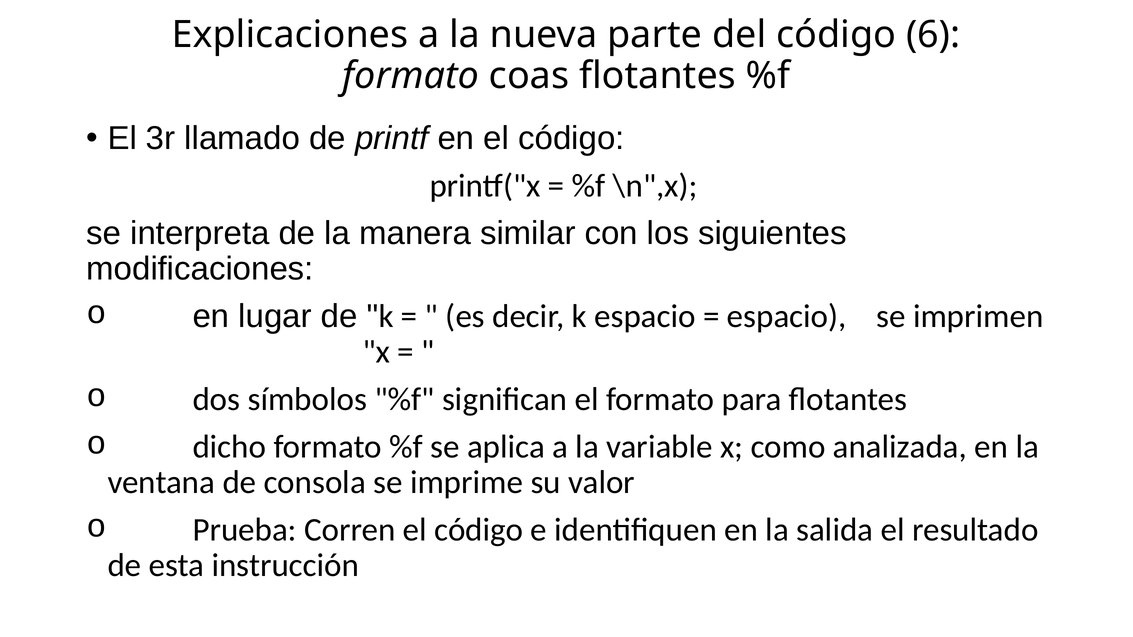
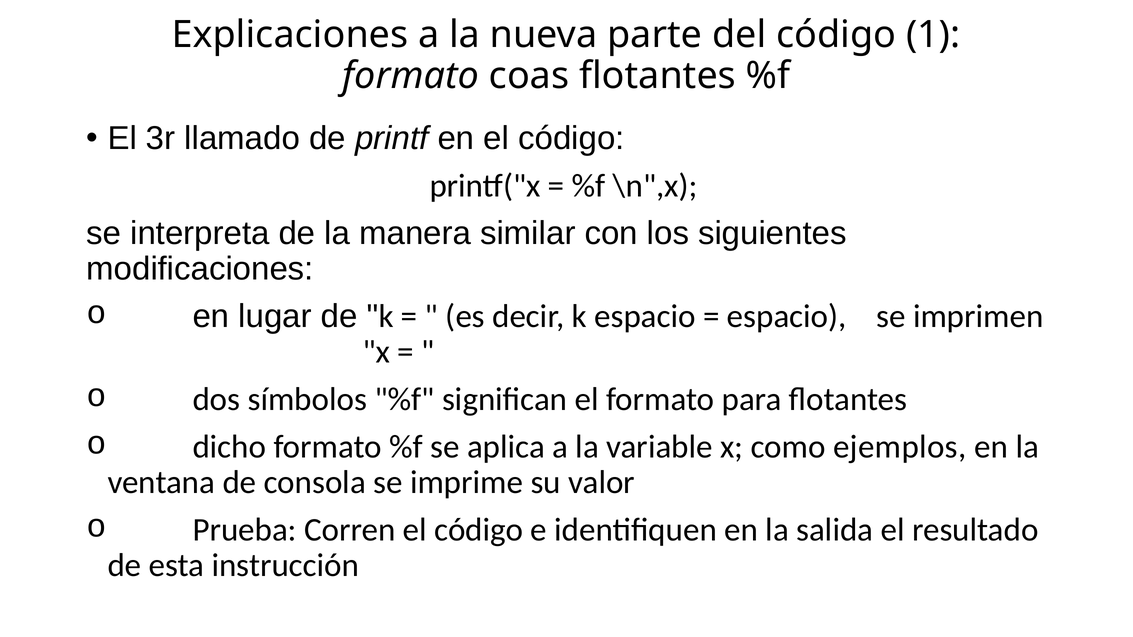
6: 6 -> 1
analizada: analizada -> ejemplos
